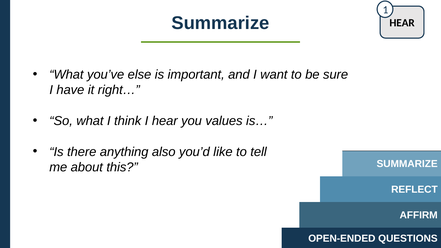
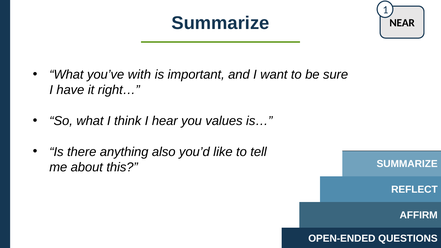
Summarize HEAR: HEAR -> NEAR
else: else -> with
